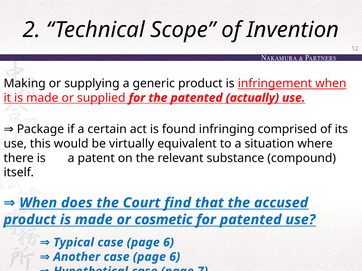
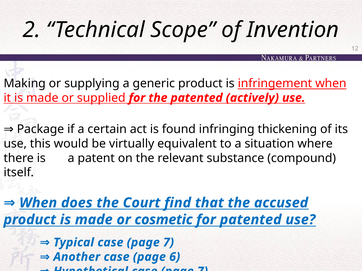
actually: actually -> actively
comprised: comprised -> thickening
Typical case page 6: 6 -> 7
